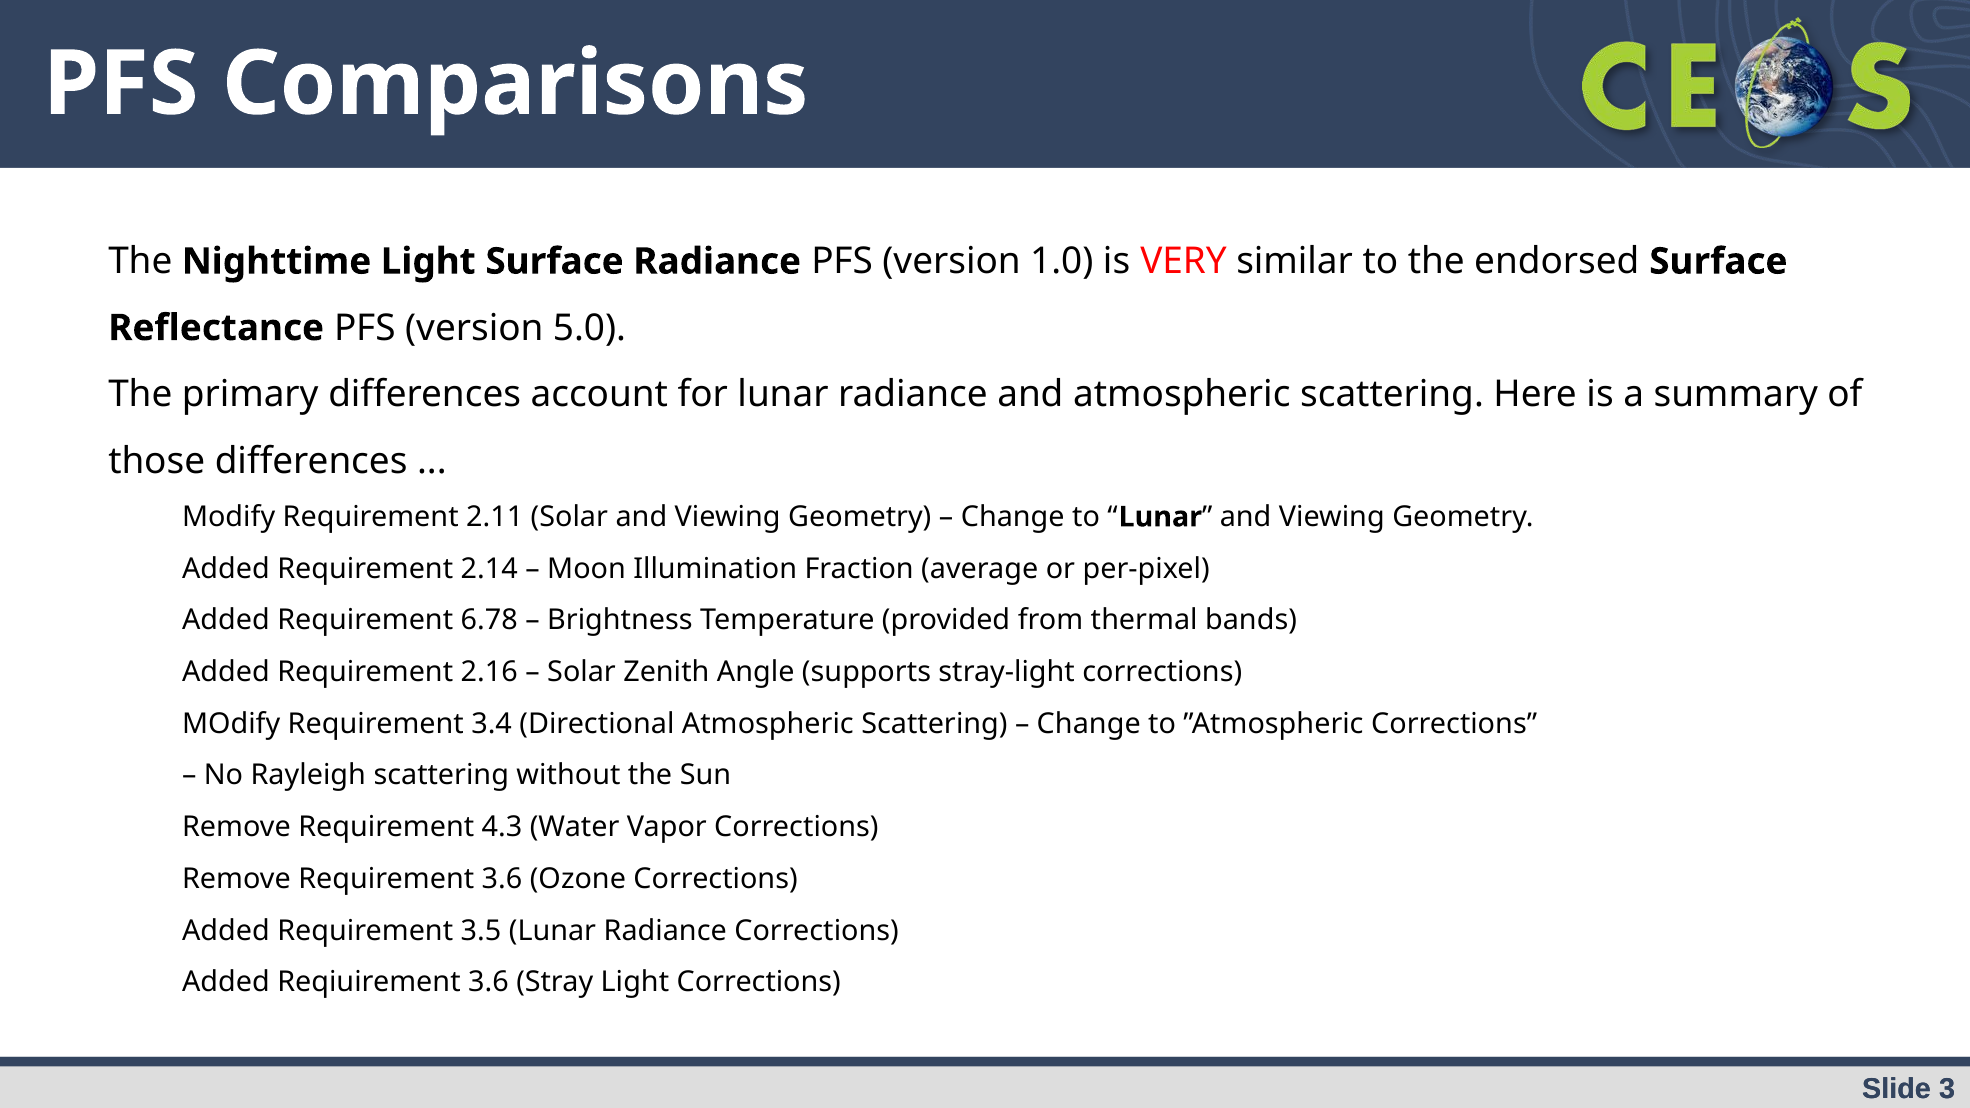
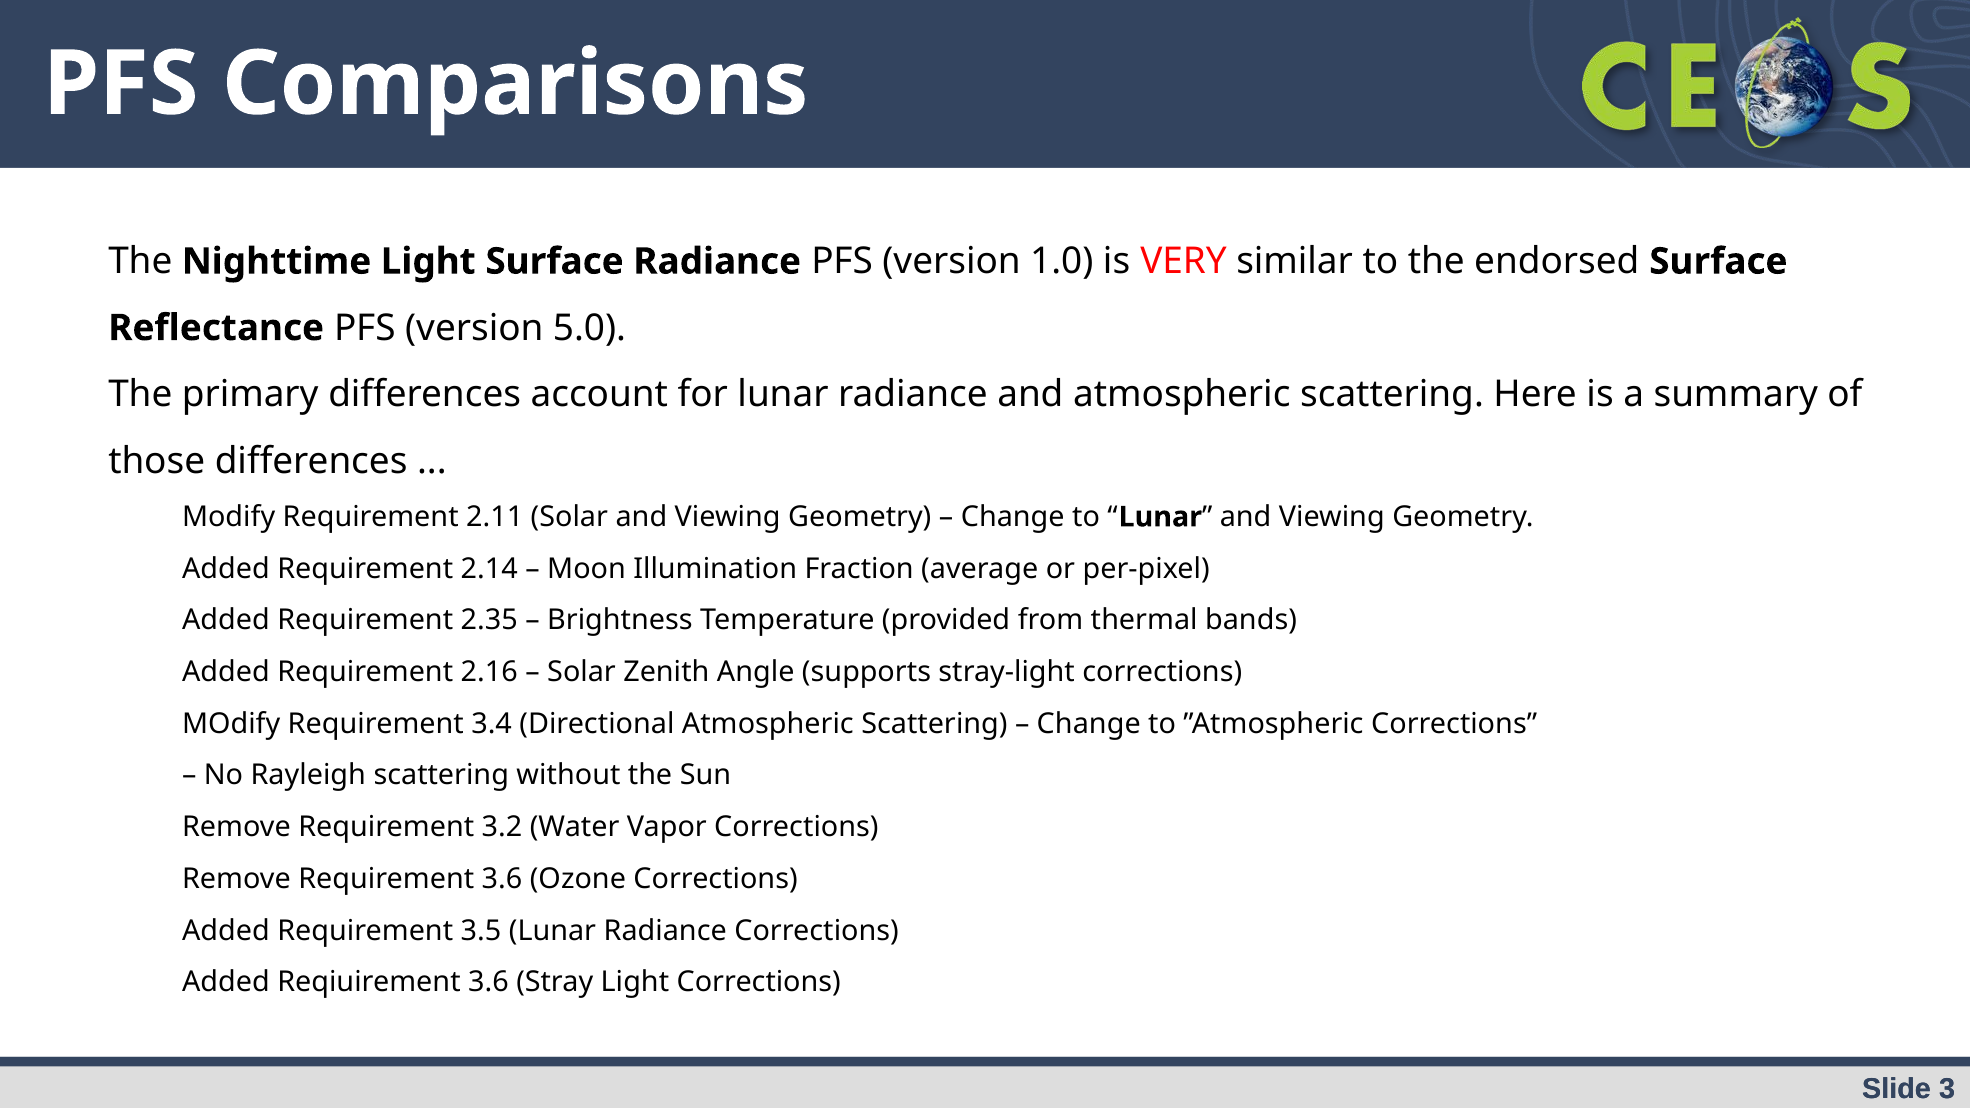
6.78: 6.78 -> 2.35
4.3: 4.3 -> 3.2
